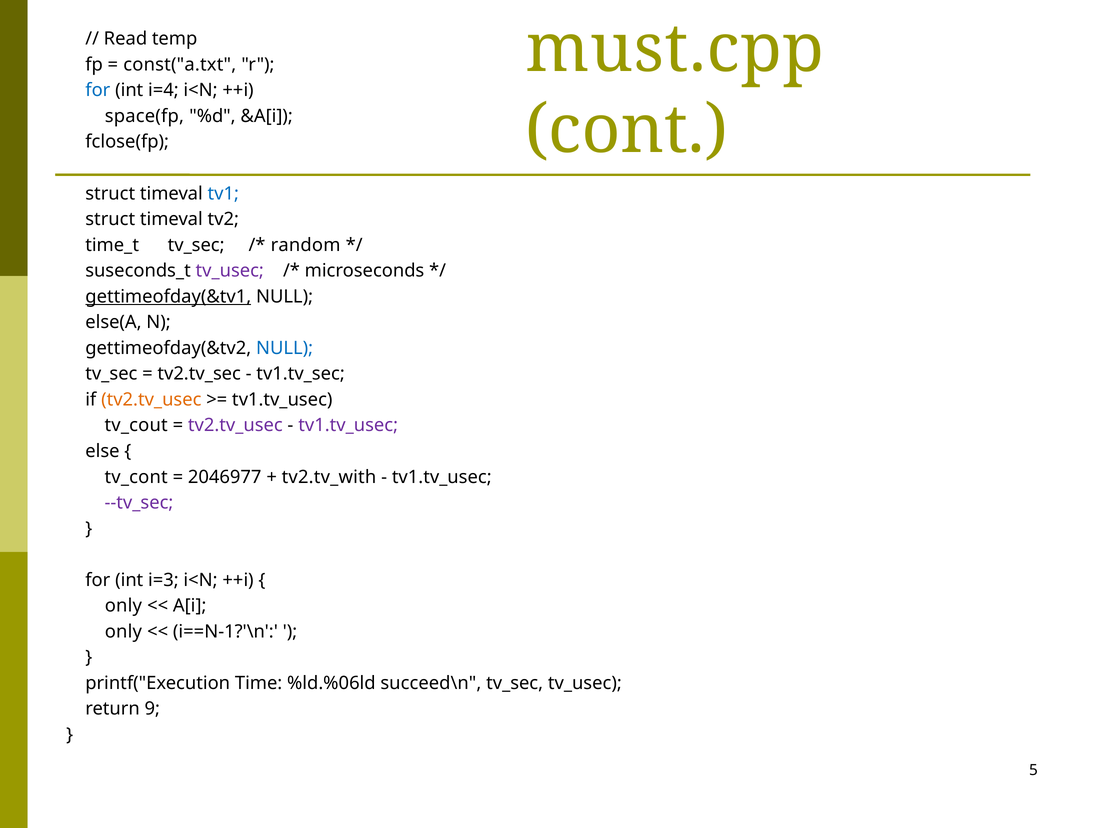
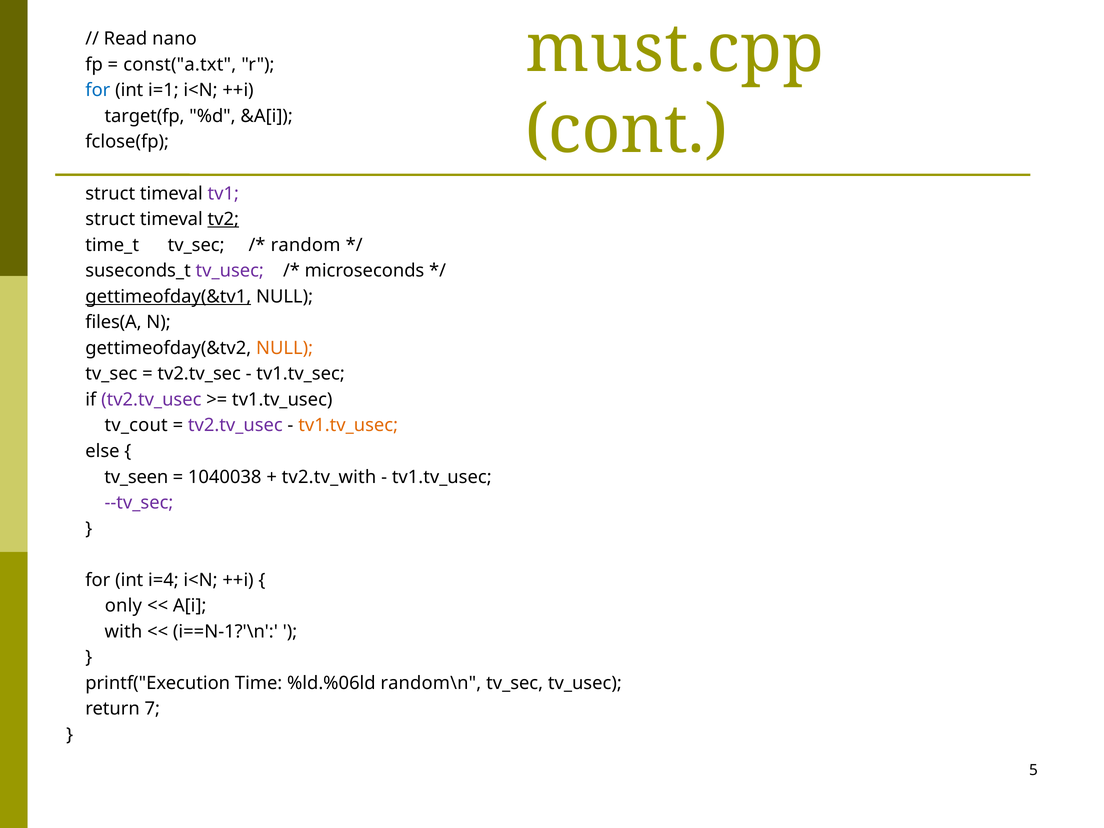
temp: temp -> nano
i=4: i=4 -> i=1
space(fp: space(fp -> target(fp
tv1 colour: blue -> purple
tv2 underline: none -> present
else(A: else(A -> files(A
NULL at (285, 348) colour: blue -> orange
tv2.tv_usec at (151, 400) colour: orange -> purple
tv1.tv_usec at (348, 425) colour: purple -> orange
tv_cont: tv_cont -> tv_seen
2046977: 2046977 -> 1040038
i=3: i=3 -> i=4
only at (123, 632): only -> with
succeed\n: succeed\n -> random\n
9: 9 -> 7
